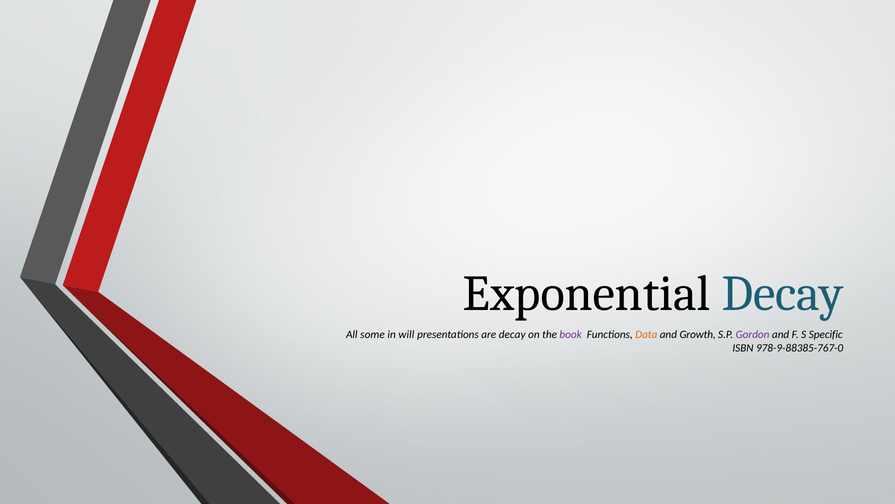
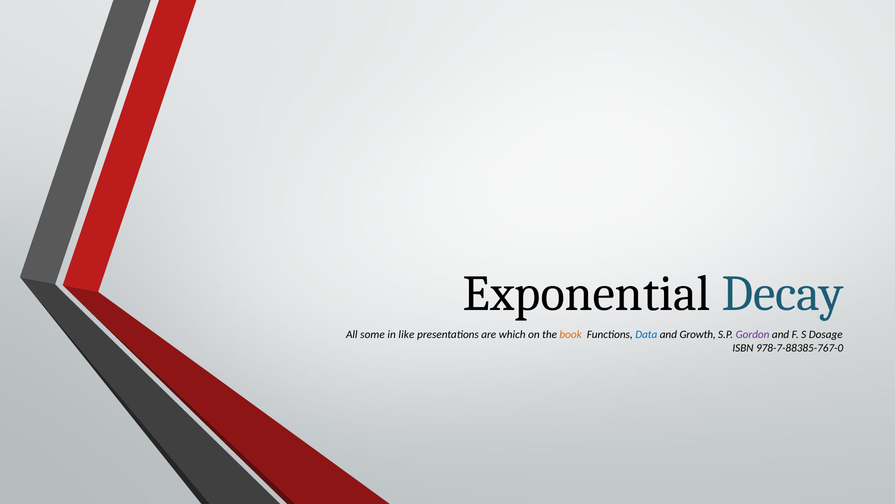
will: will -> like
are decay: decay -> which
book colour: purple -> orange
Data colour: orange -> blue
Specific: Specific -> Dosage
978-9-88385-767-0: 978-9-88385-767-0 -> 978-7-88385-767-0
